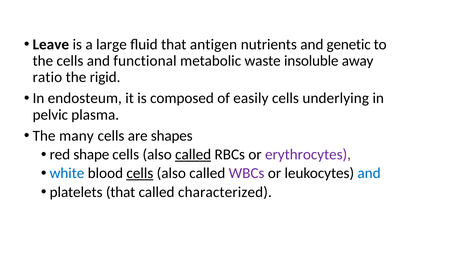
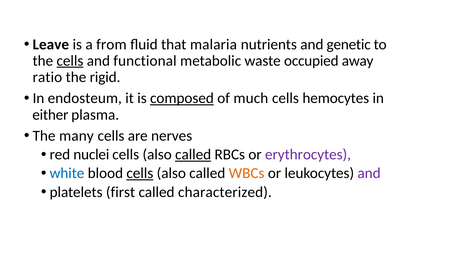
large: large -> from
antigen: antigen -> malaria
cells at (70, 61) underline: none -> present
insoluble: insoluble -> occupied
composed underline: none -> present
easily: easily -> much
underlying: underlying -> hemocytes
pelvic: pelvic -> either
shapes: shapes -> nerves
shape: shape -> nuclei
WBCs colour: purple -> orange
and at (369, 173) colour: blue -> purple
platelets that: that -> first
